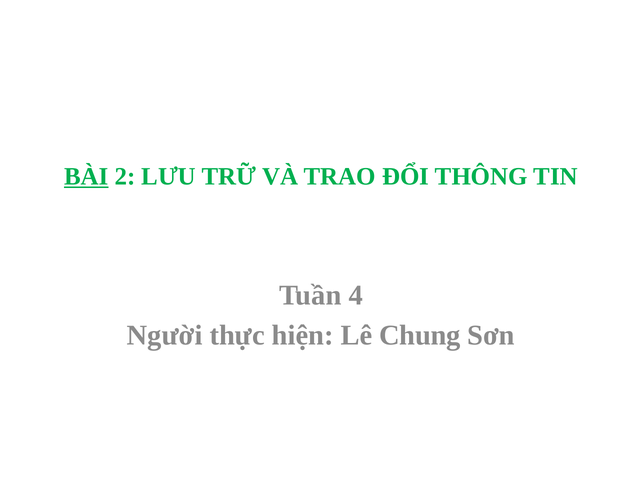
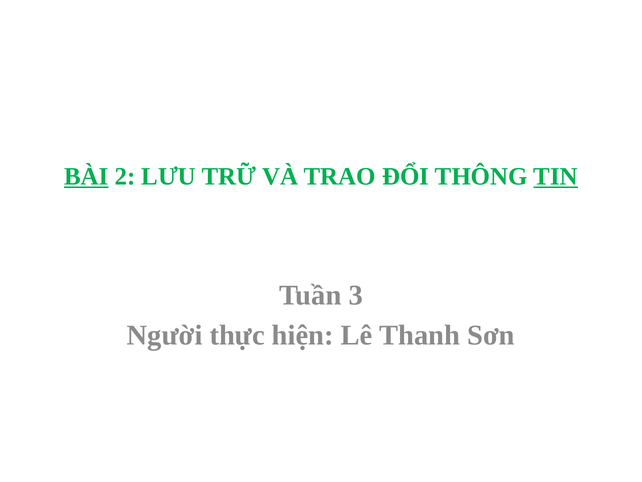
TIN underline: none -> present
4: 4 -> 3
Chung: Chung -> Thanh
